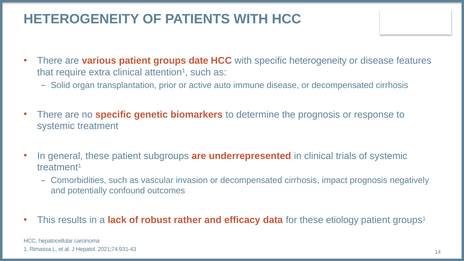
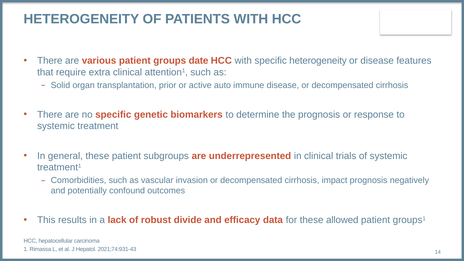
rather: rather -> divide
etiology: etiology -> allowed
